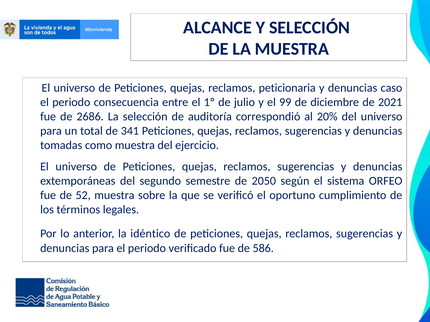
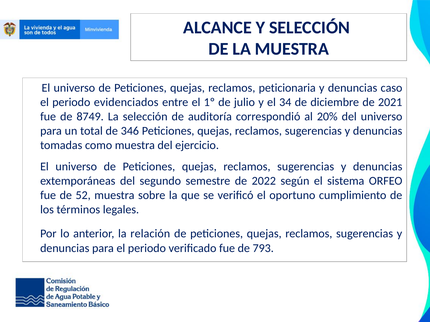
consecuencia: consecuencia -> evidenciados
99: 99 -> 34
2686: 2686 -> 8749
341: 341 -> 346
2050: 2050 -> 2022
idéntico: idéntico -> relación
586: 586 -> 793
